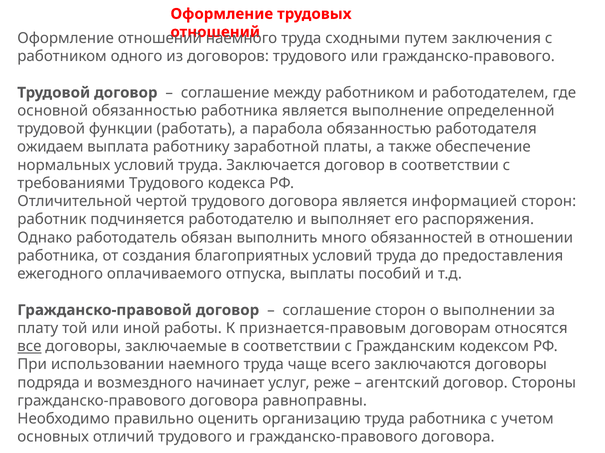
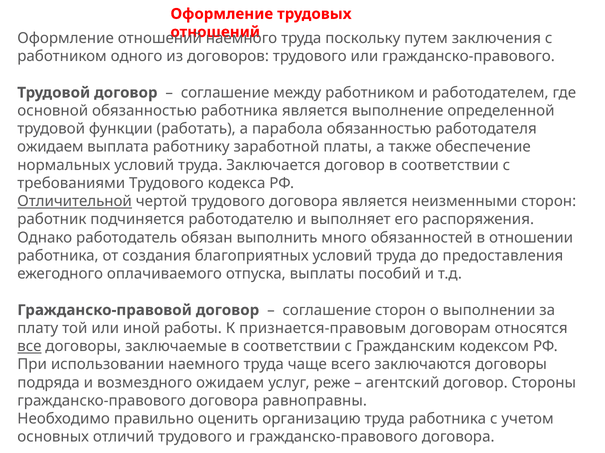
сходными: сходными -> поскольку
Отличительной underline: none -> present
информацией: информацией -> неизменными
возмездного начинает: начинает -> ожидаем
